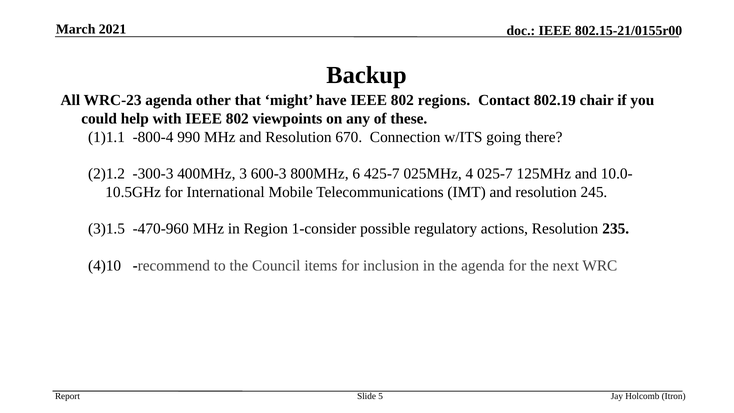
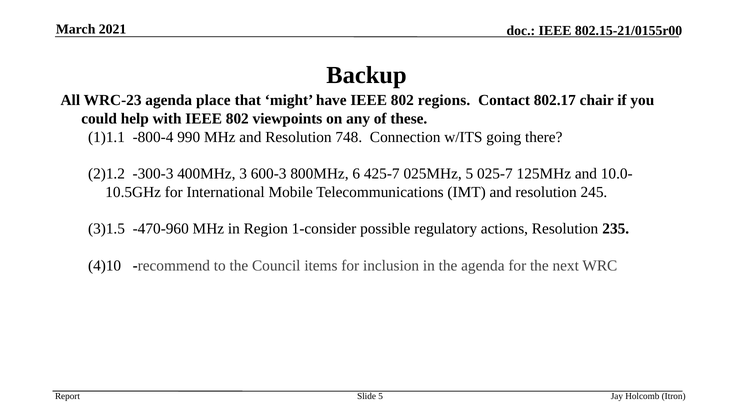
other: other -> place
802.19: 802.19 -> 802.17
670: 670 -> 748
025MHz 4: 4 -> 5
